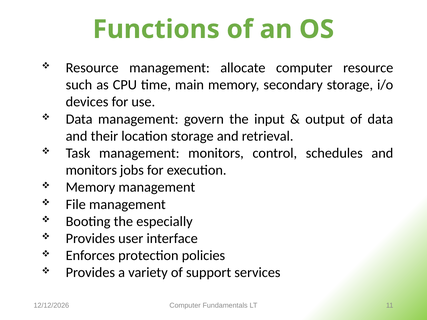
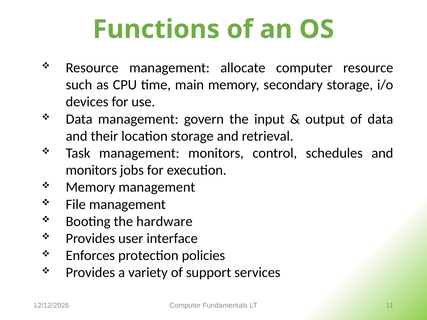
especially: especially -> hardware
